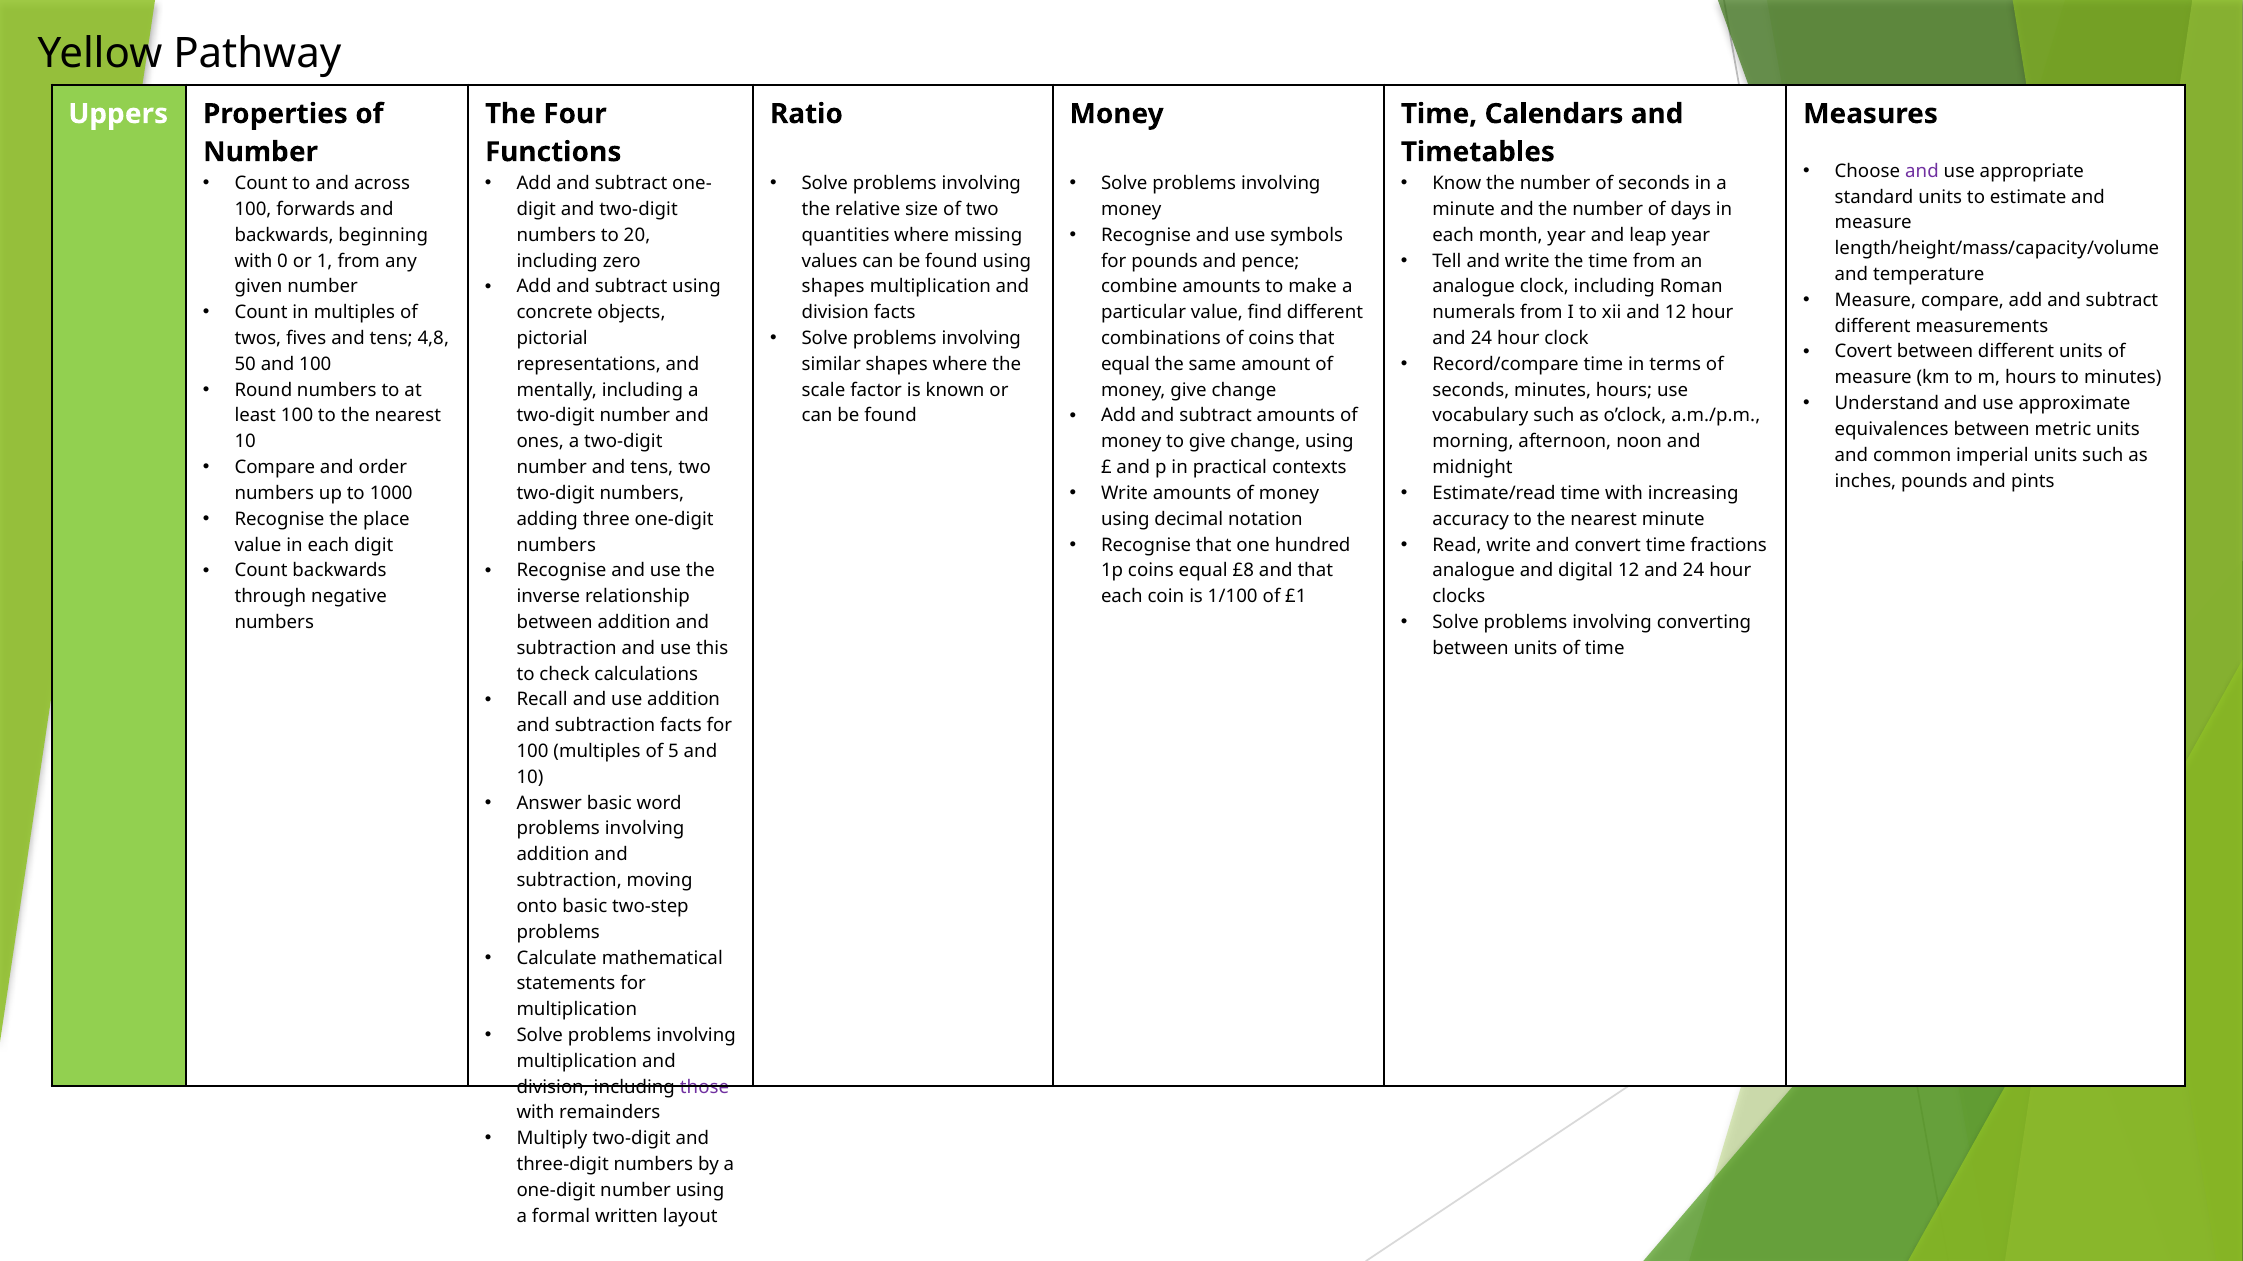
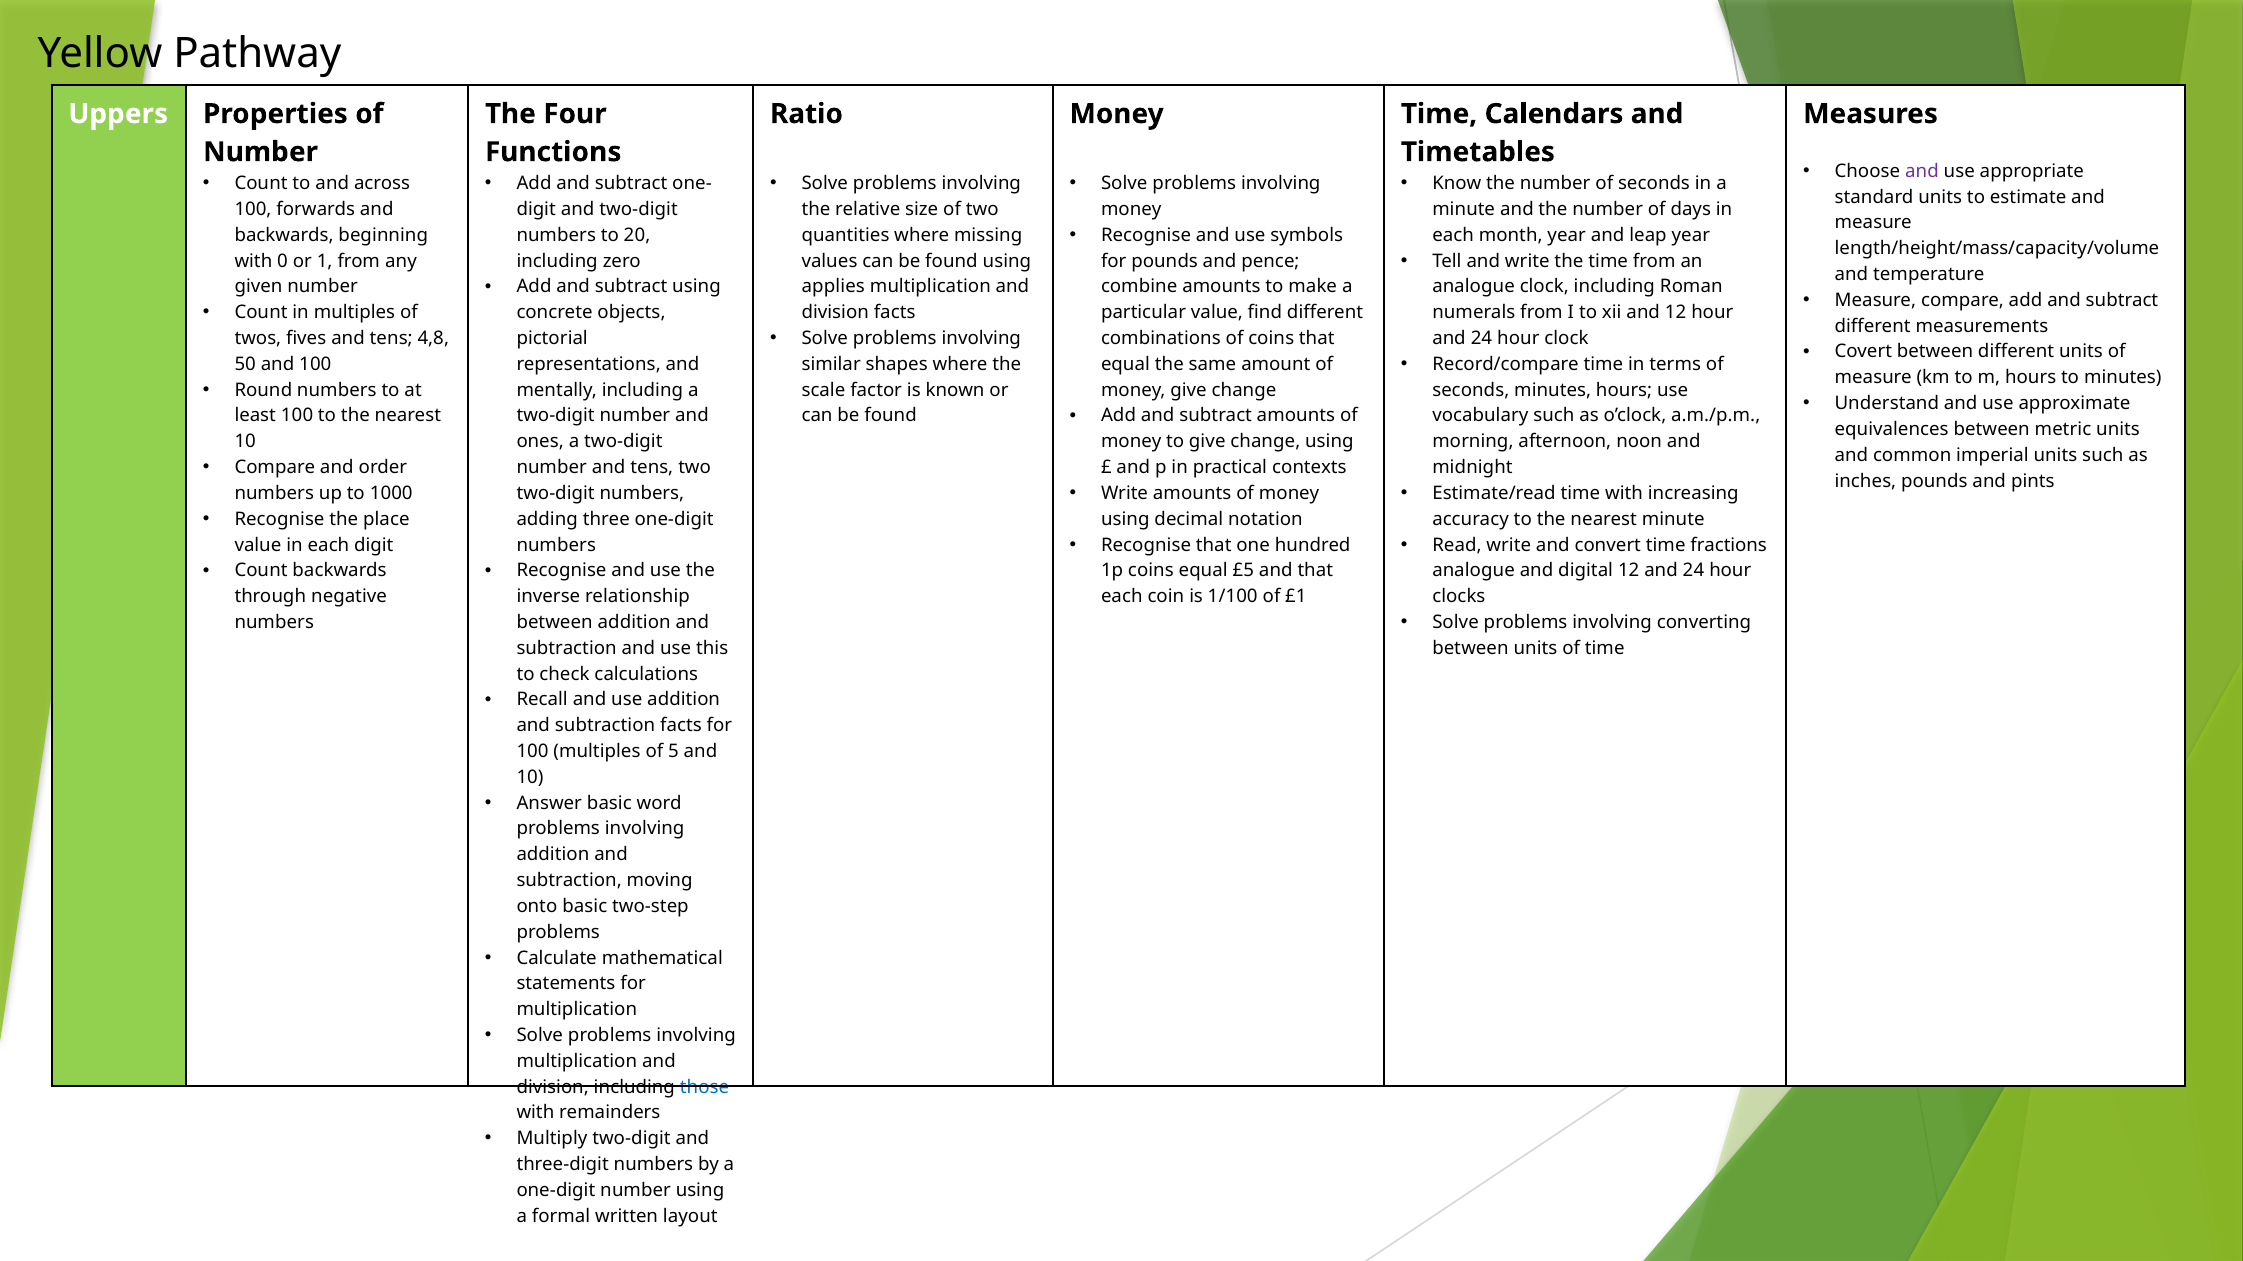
shapes at (833, 287): shapes -> applies
£8: £8 -> £5
those colour: purple -> blue
